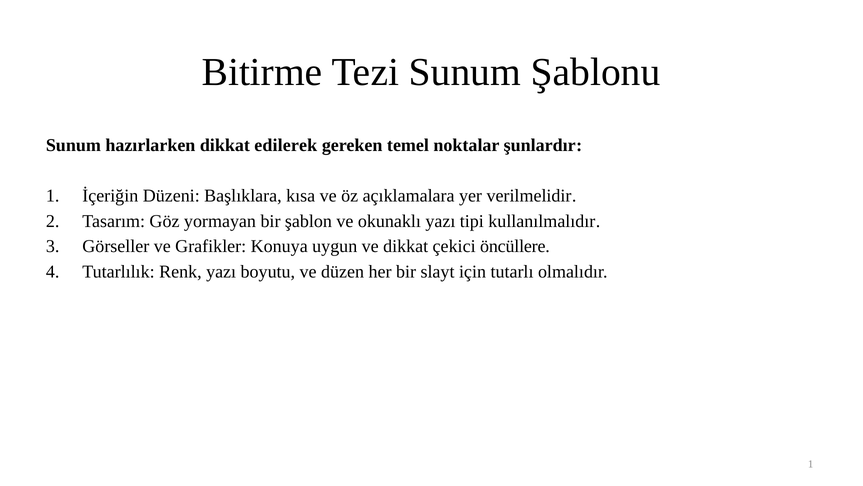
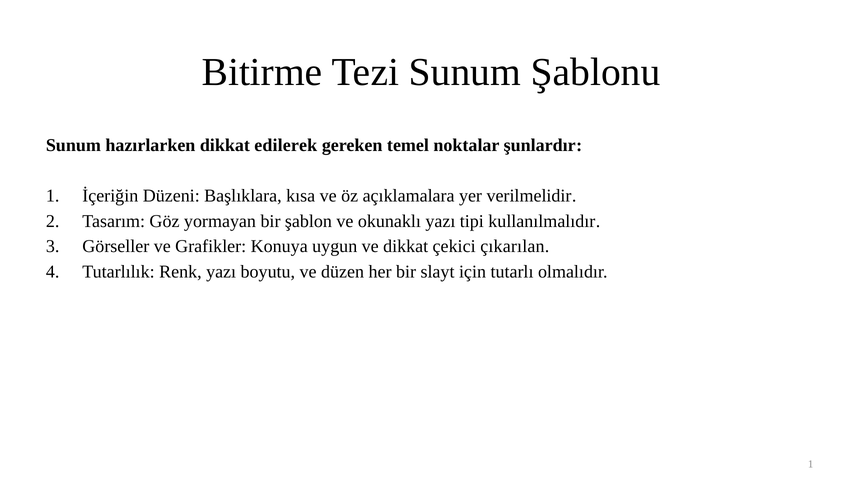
öncüllere: öncüllere -> çıkarılan
